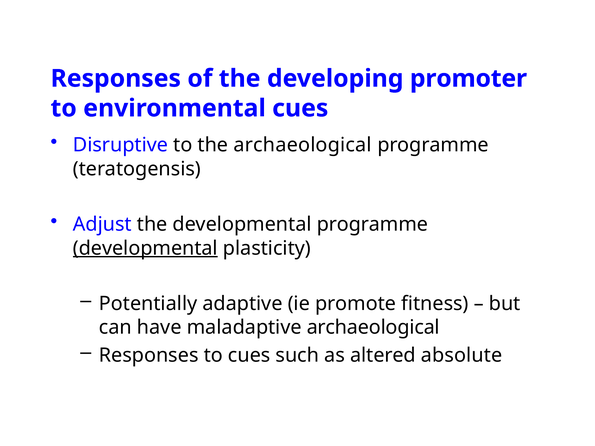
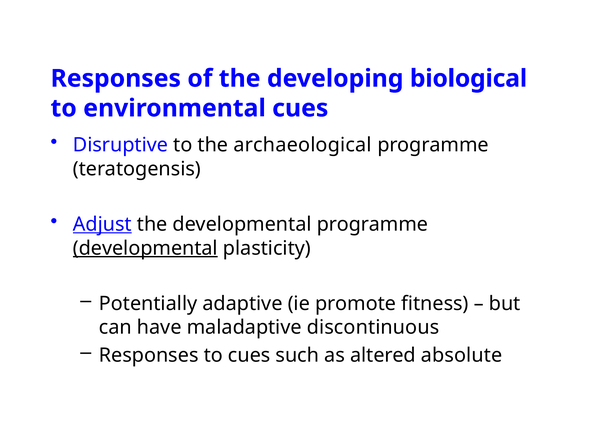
promoter: promoter -> biological
Adjust underline: none -> present
maladaptive archaeological: archaeological -> discontinuous
